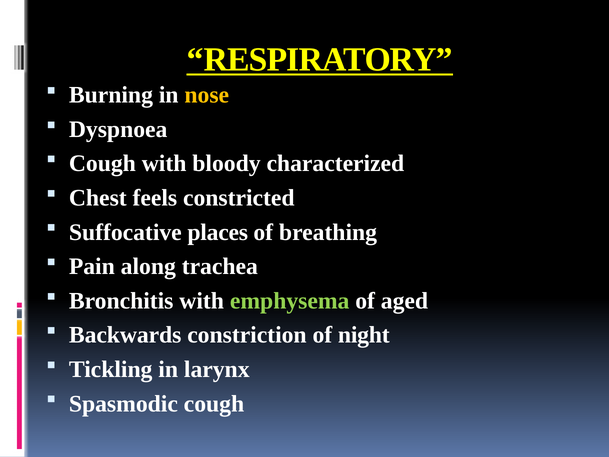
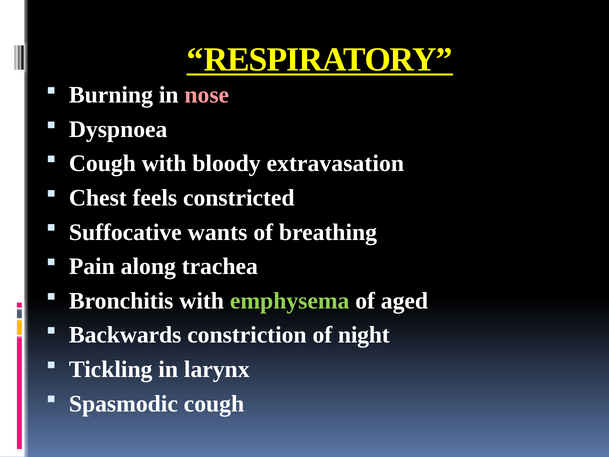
nose colour: yellow -> pink
characterized: characterized -> extravasation
places: places -> wants
